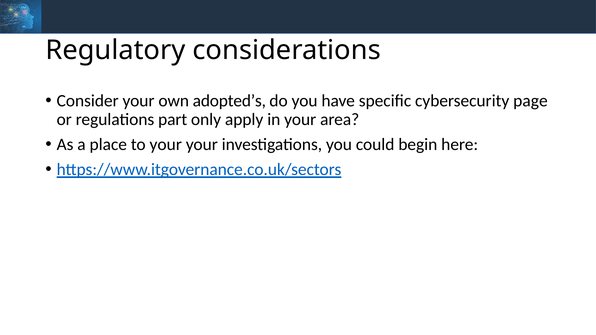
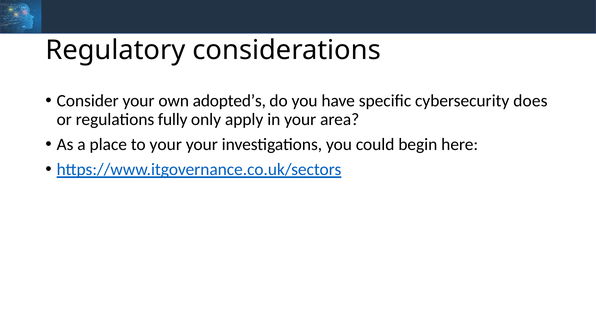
page: page -> does
part: part -> fully
